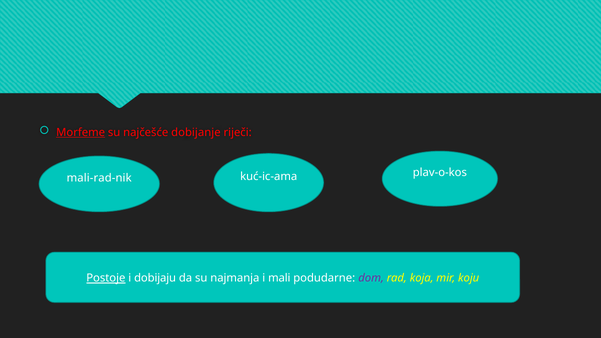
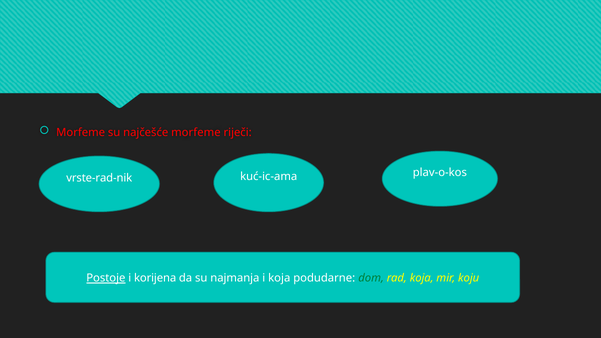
Morfeme at (81, 132) underline: present -> none
najčešće dobijanje: dobijanje -> morfeme
mali-rad-nik: mali-rad-nik -> vrste-rad-nik
dobijaju: dobijaju -> korijena
i mali: mali -> koja
dom colour: purple -> green
